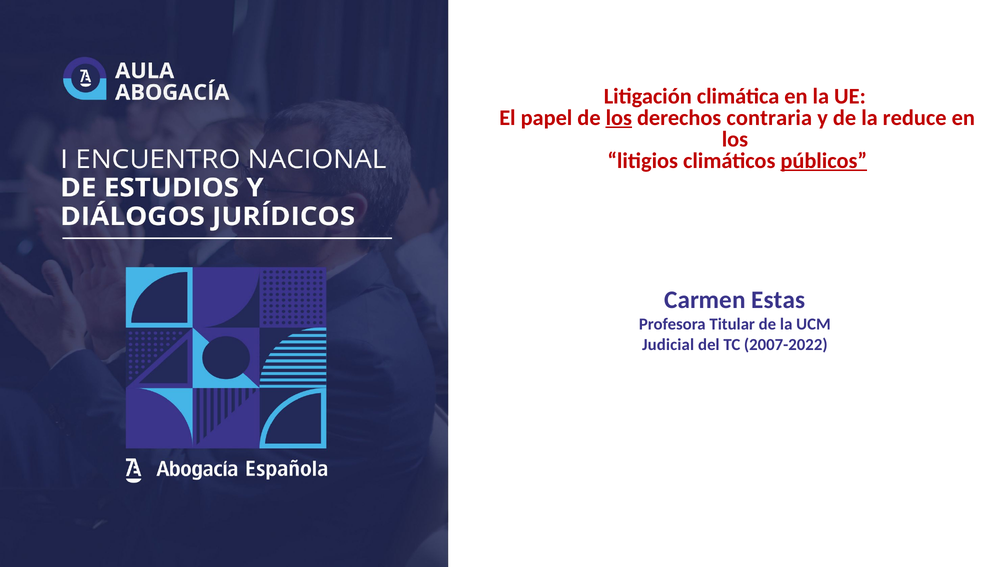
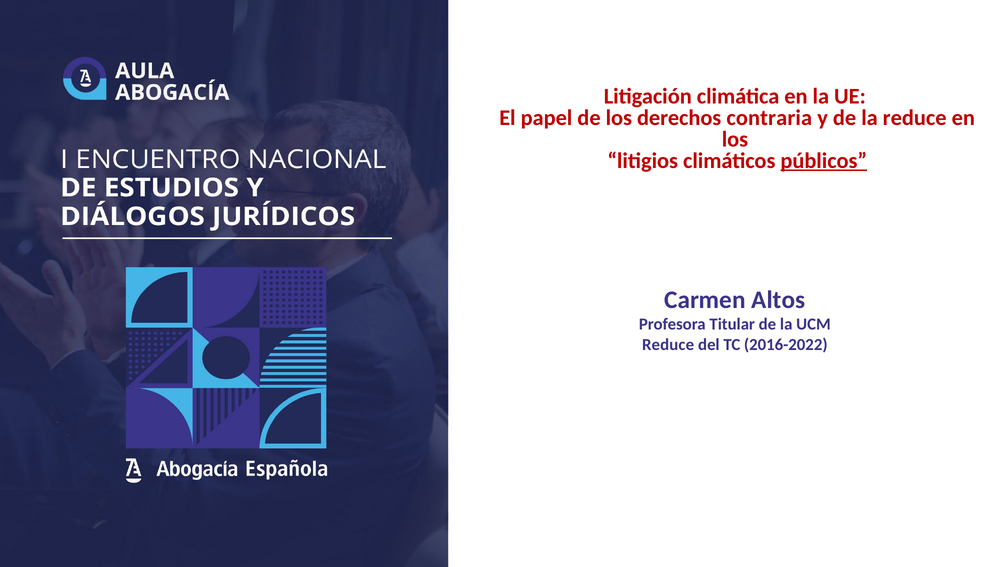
los at (619, 118) underline: present -> none
Estas: Estas -> Altos
Judicial at (668, 344): Judicial -> Reduce
2007-2022: 2007-2022 -> 2016-2022
